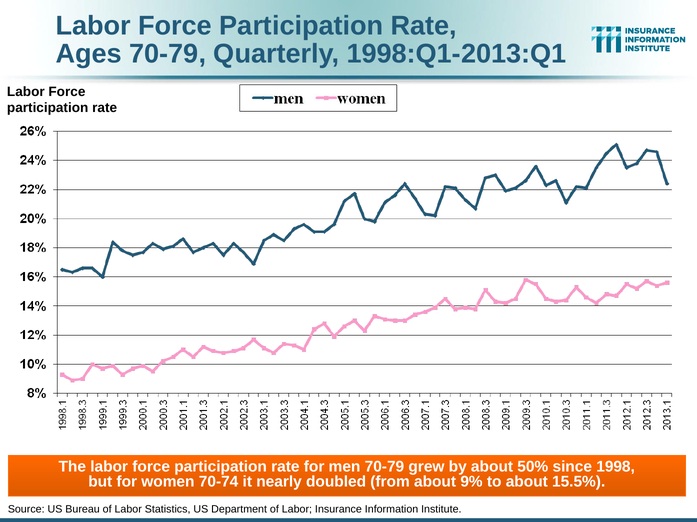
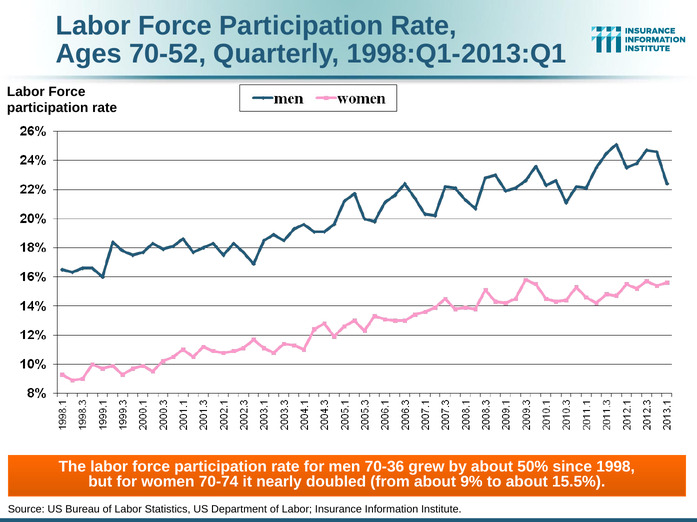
Ages 70-79: 70-79 -> 70-52
men 70-79: 70-79 -> 70-36
